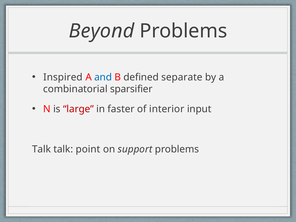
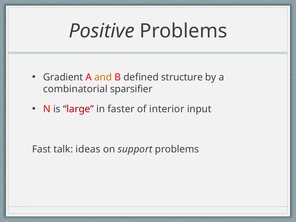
Beyond: Beyond -> Positive
Inspired: Inspired -> Gradient
and colour: blue -> orange
separate: separate -> structure
Talk at (42, 149): Talk -> Fast
point: point -> ideas
